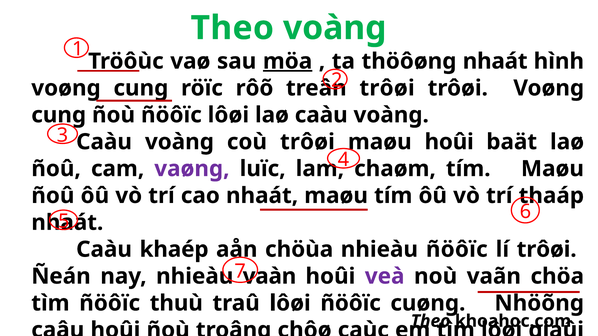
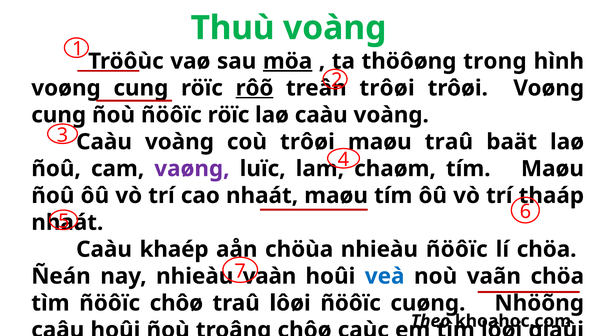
Theo at (232, 28): Theo -> Thuù
thöôøng nhaát: nhaát -> trong
rôõ underline: none -> present
ñöôïc lôøi: lôøi -> röïc
maøu hoûi: hoûi -> traû
lí trôøi: trôøi -> chöa
veà colour: purple -> blue
ñöôïc thuù: thuù -> chôø
